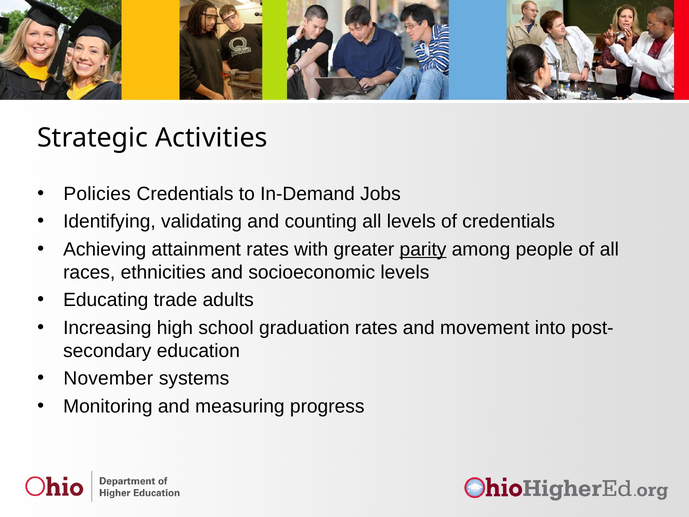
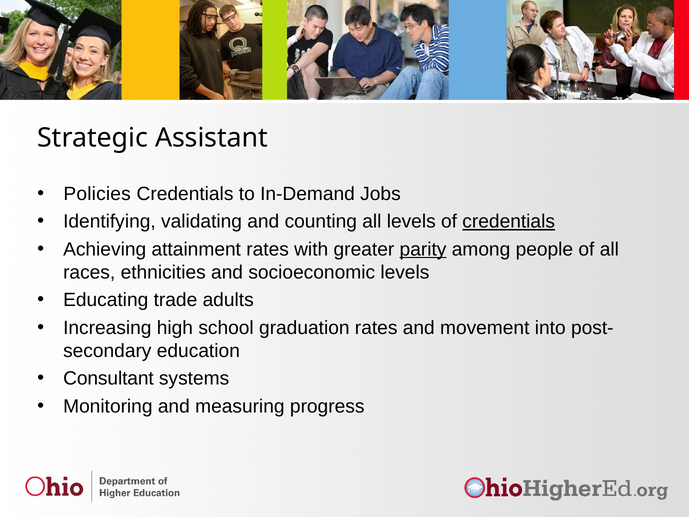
Activities: Activities -> Assistant
credentials at (509, 221) underline: none -> present
November: November -> Consultant
